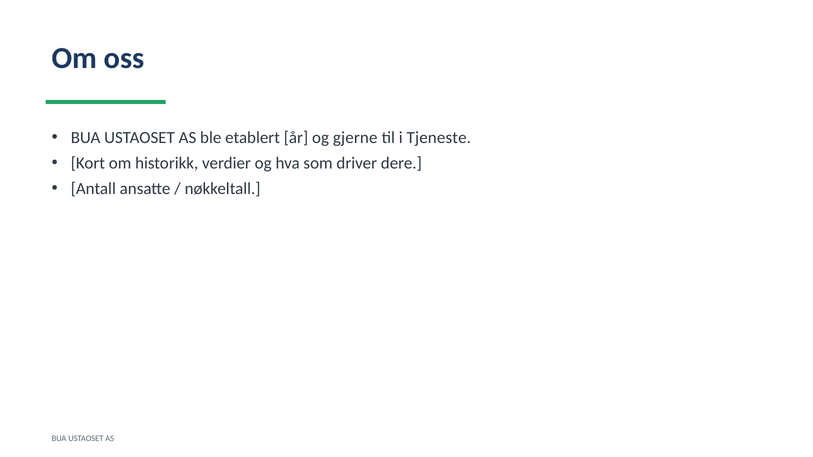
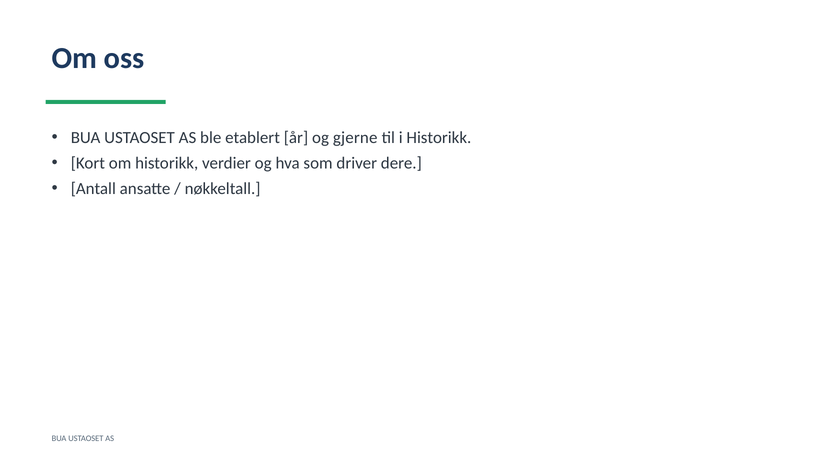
i Tjeneste: Tjeneste -> Historikk
